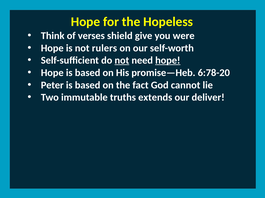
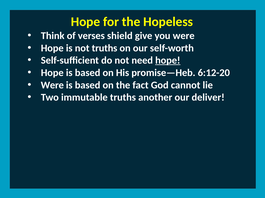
not rulers: rulers -> truths
not at (122, 61) underline: present -> none
6:78-20: 6:78-20 -> 6:12-20
Peter at (52, 85): Peter -> Were
extends: extends -> another
